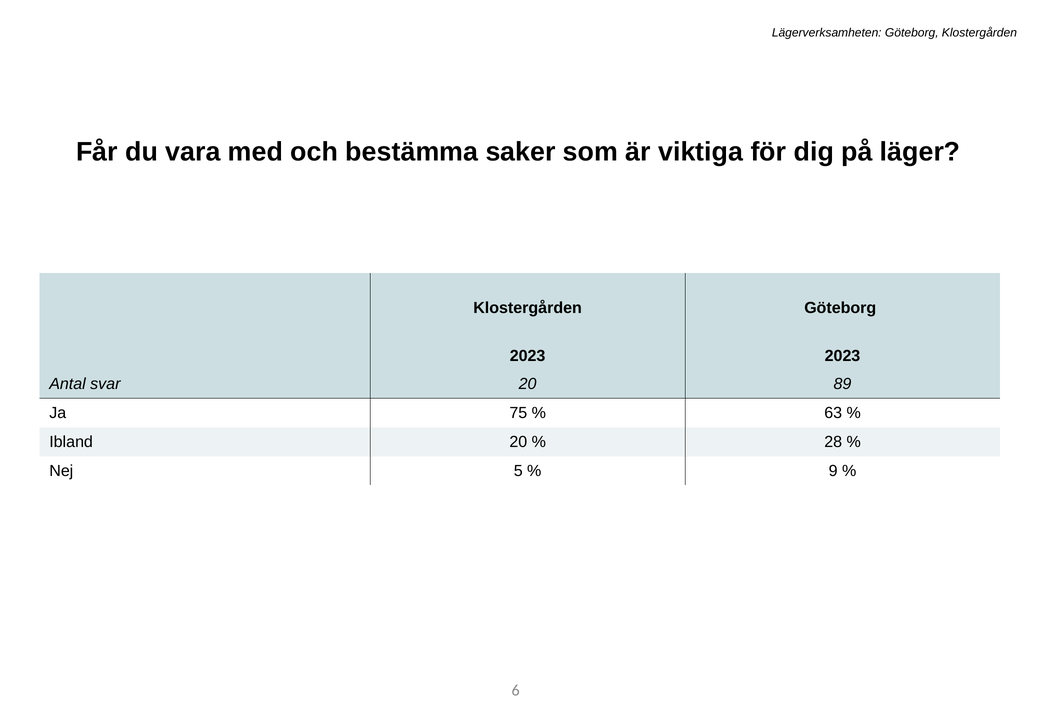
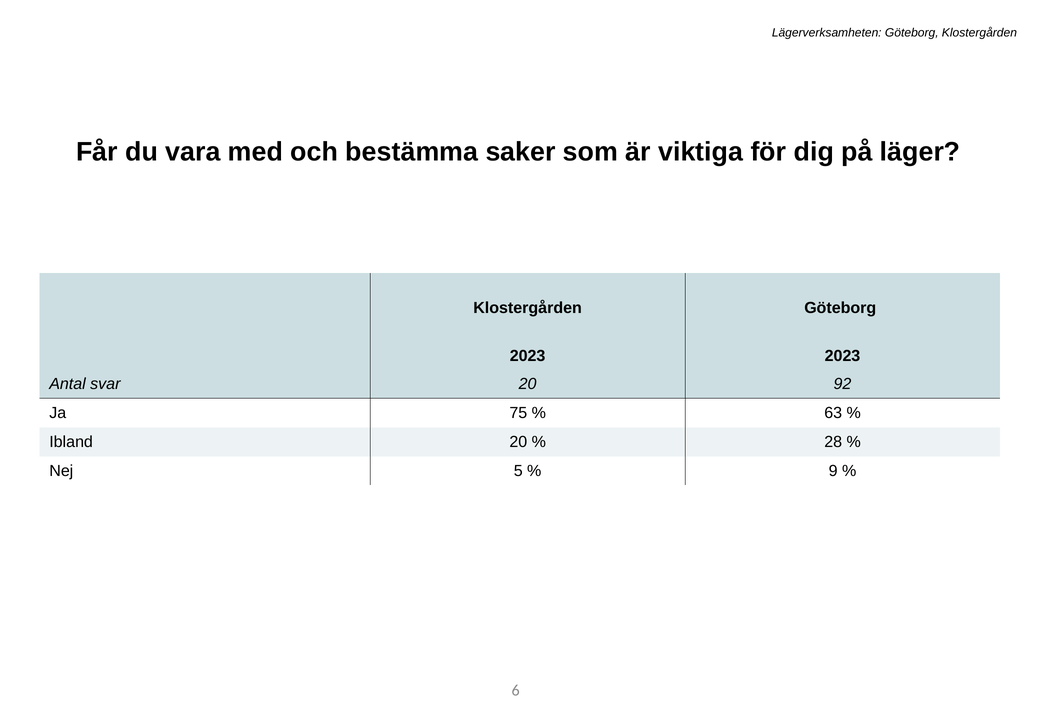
89: 89 -> 92
